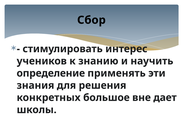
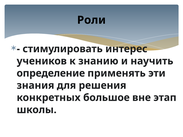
Сбор: Сбор -> Роли
дает: дает -> этап
